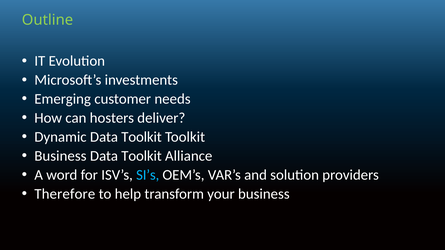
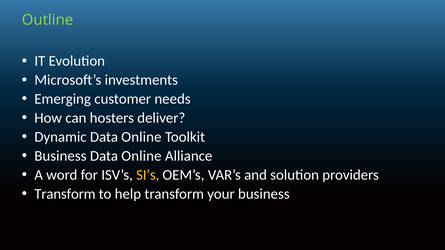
Dynamic Data Toolkit: Toolkit -> Online
Toolkit at (142, 156): Toolkit -> Online
SI’s colour: light blue -> yellow
Therefore at (65, 194): Therefore -> Transform
